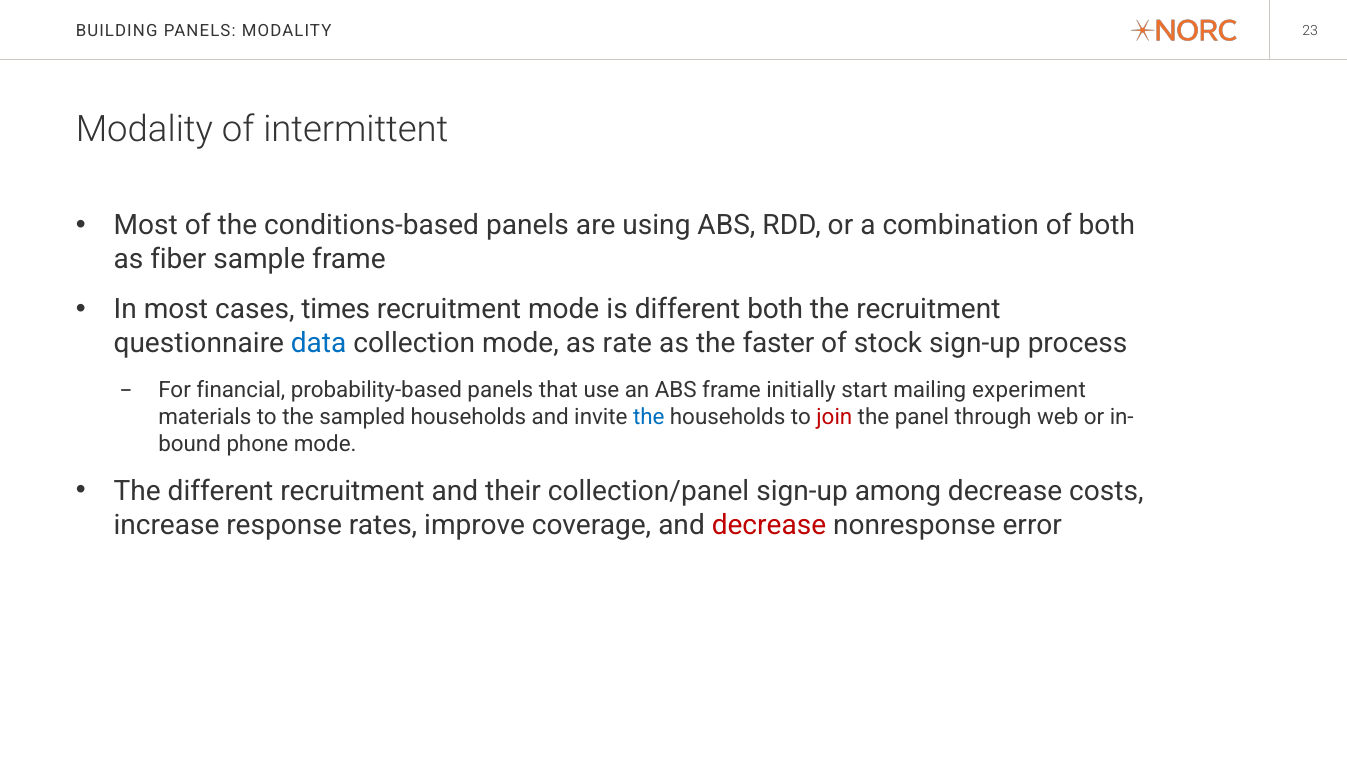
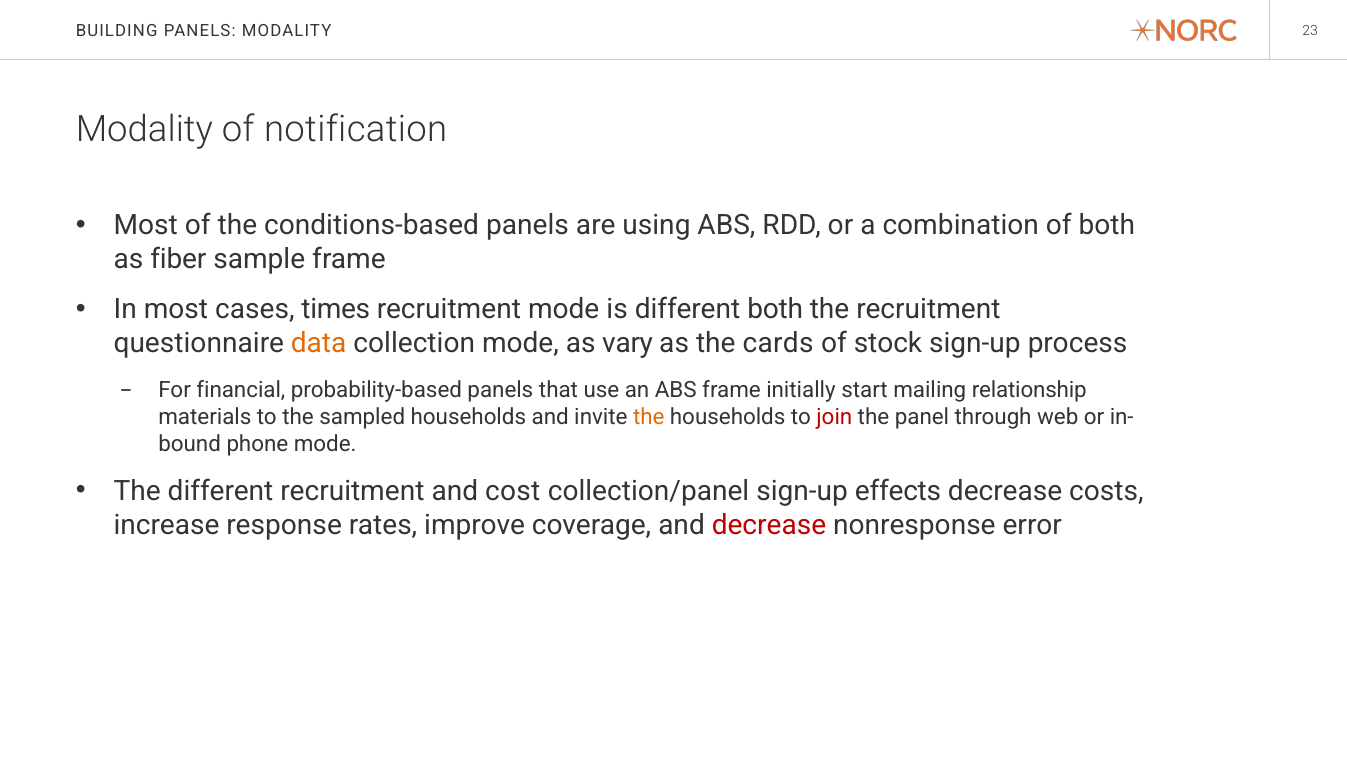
intermittent: intermittent -> notification
data colour: blue -> orange
rate: rate -> vary
faster: faster -> cards
experiment: experiment -> relationship
the at (649, 417) colour: blue -> orange
their: their -> cost
among: among -> effects
